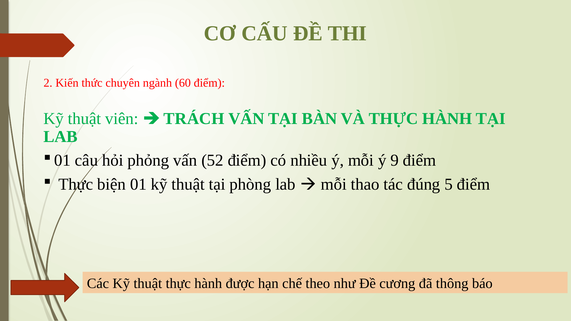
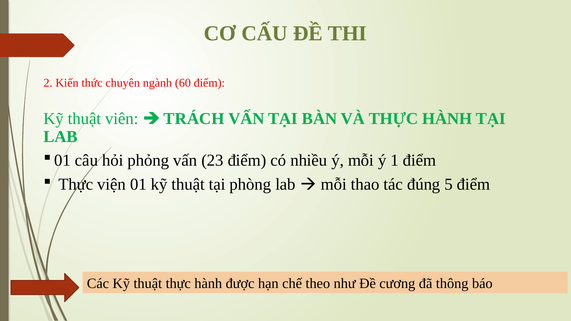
52: 52 -> 23
9: 9 -> 1
biện: biện -> viện
